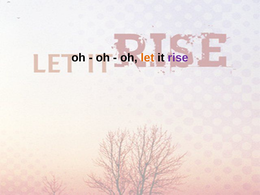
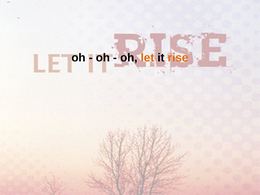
rise colour: purple -> orange
